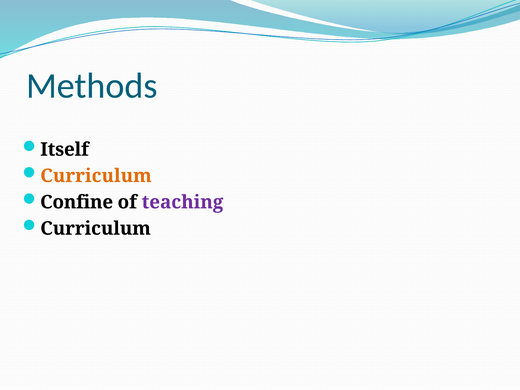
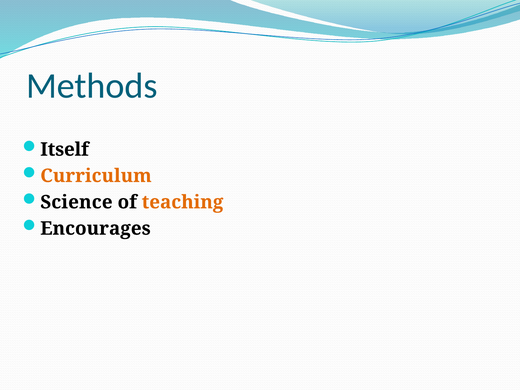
Confine: Confine -> Science
teaching colour: purple -> orange
Curriculum at (96, 229): Curriculum -> Encourages
